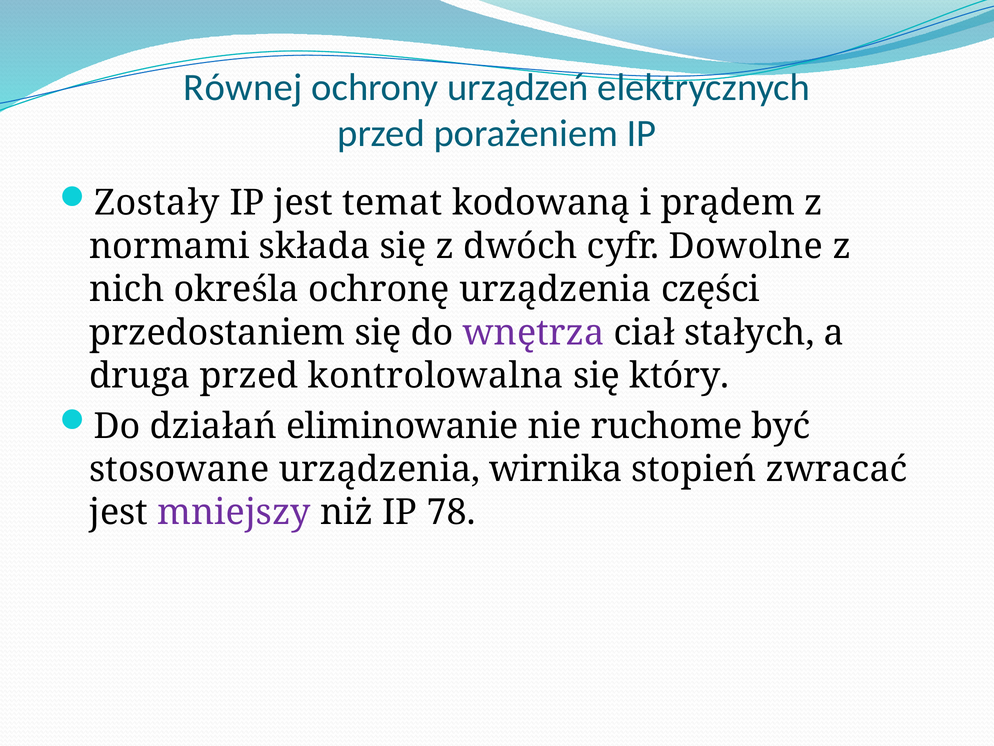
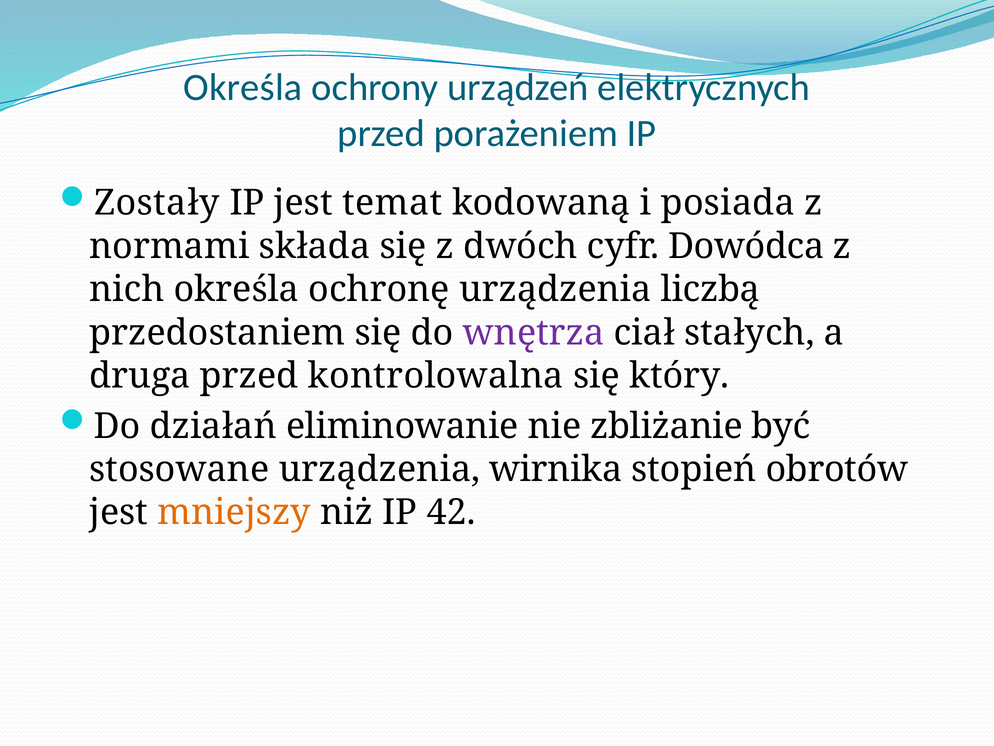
Równej at (243, 87): Równej -> Określa
prądem: prądem -> posiada
Dowolne: Dowolne -> Dowódca
części: części -> liczbą
ruchome: ruchome -> zbliżanie
zwracać: zwracać -> obrotów
mniejszy colour: purple -> orange
78: 78 -> 42
